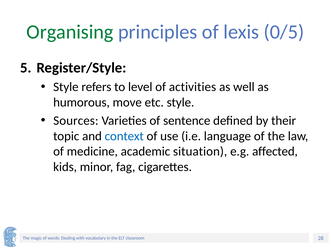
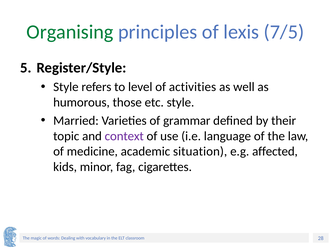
0/5: 0/5 -> 7/5
move: move -> those
Sources: Sources -> Married
sentence: sentence -> grammar
context colour: blue -> purple
